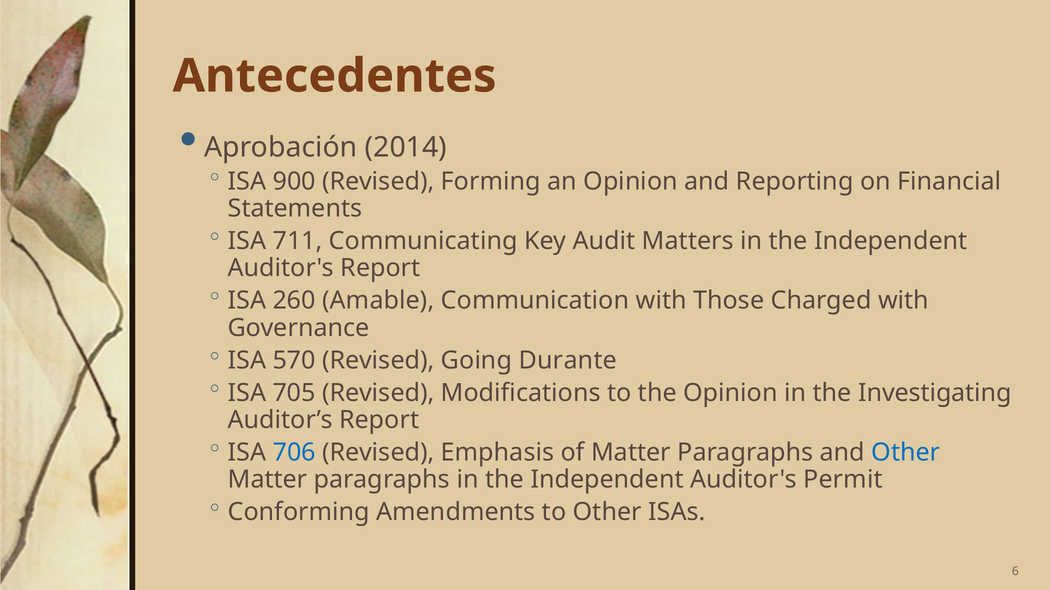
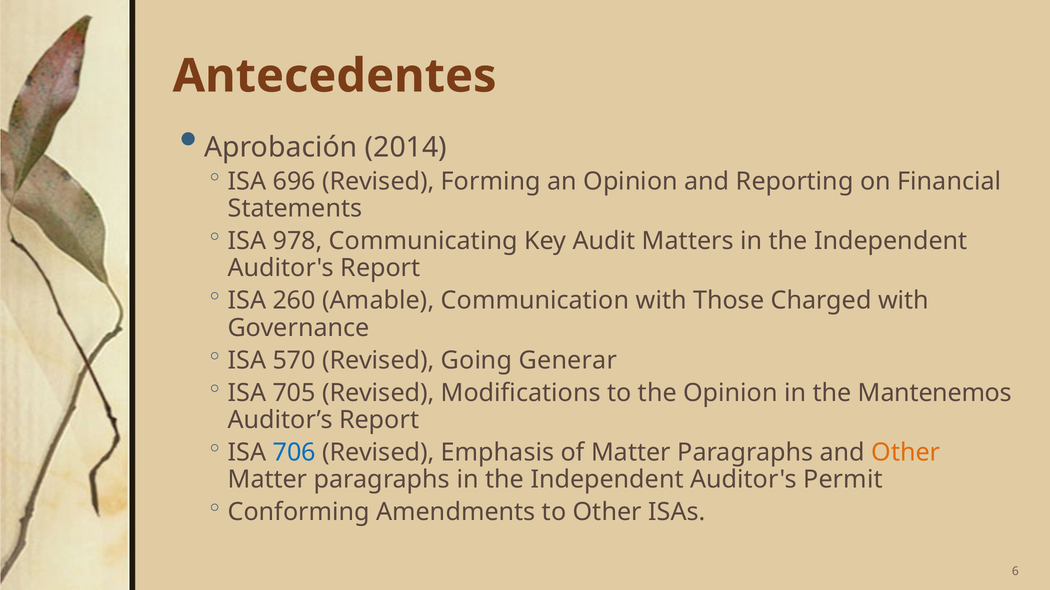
900: 900 -> 696
711: 711 -> 978
Durante: Durante -> Generar
Investigating: Investigating -> Mantenemos
Other at (906, 453) colour: blue -> orange
